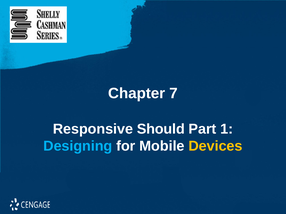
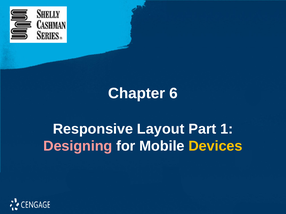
7: 7 -> 6
Should: Should -> Layout
Designing colour: light blue -> pink
